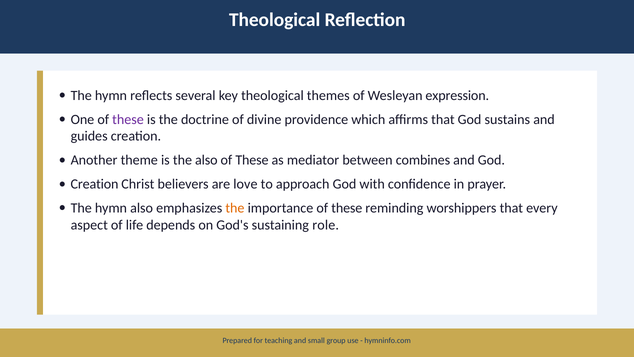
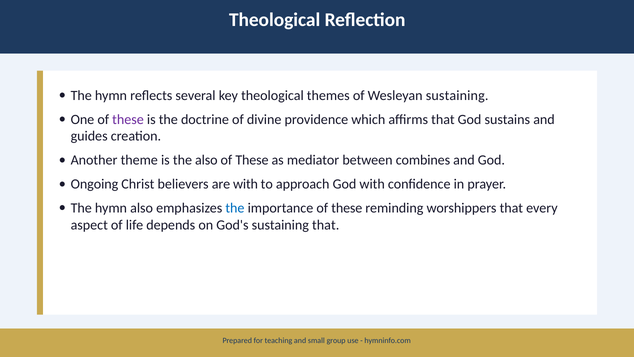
Wesleyan expression: expression -> sustaining
Creation at (94, 184): Creation -> Ongoing
are love: love -> with
the at (235, 208) colour: orange -> blue
sustaining role: role -> that
